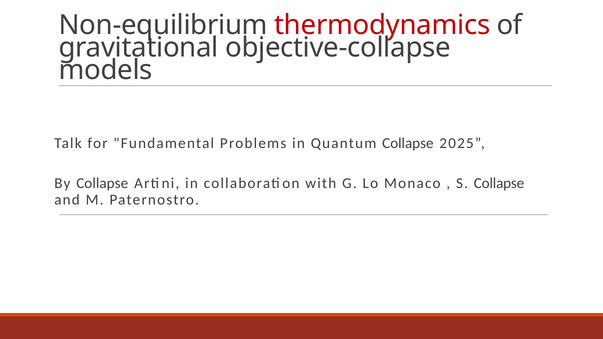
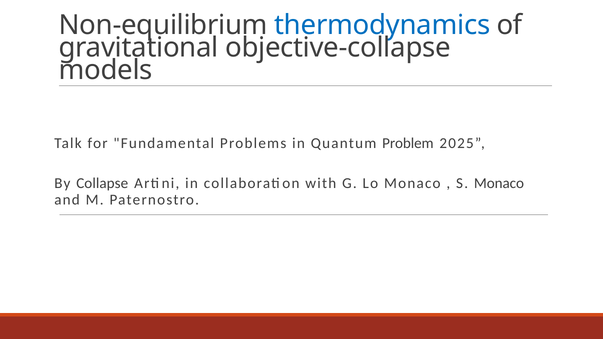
thermodynamics colour: red -> blue
Quantum Collapse: Collapse -> Problem
S Collapse: Collapse -> Monaco
